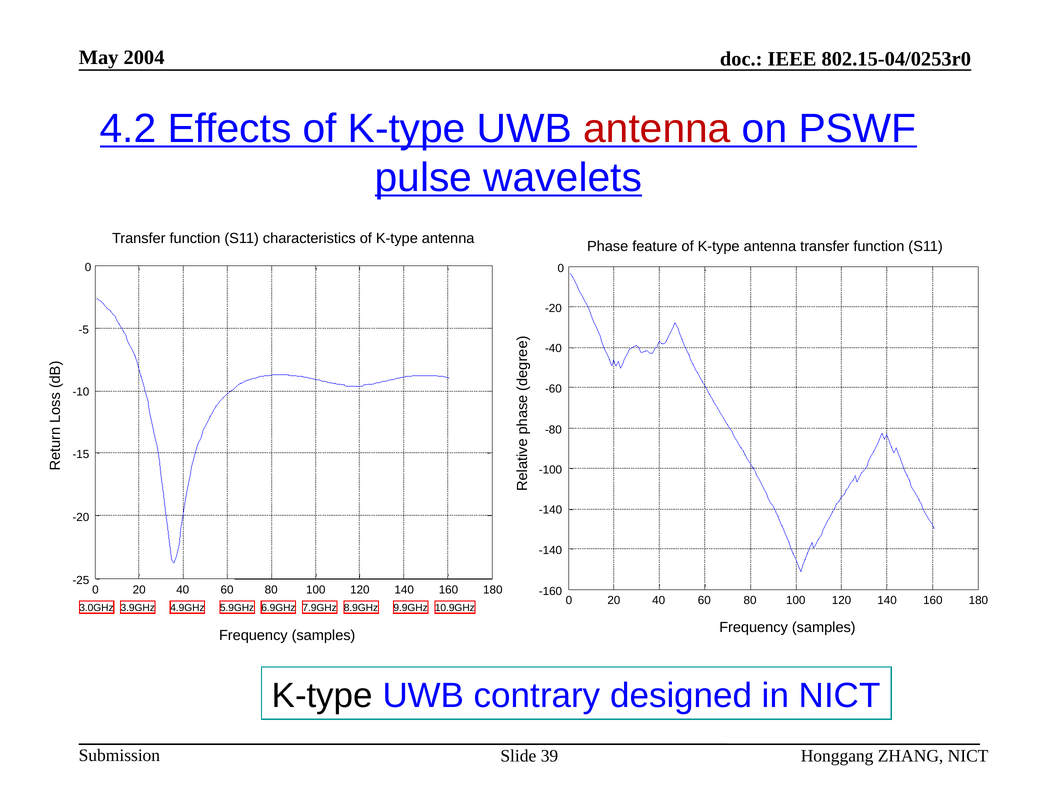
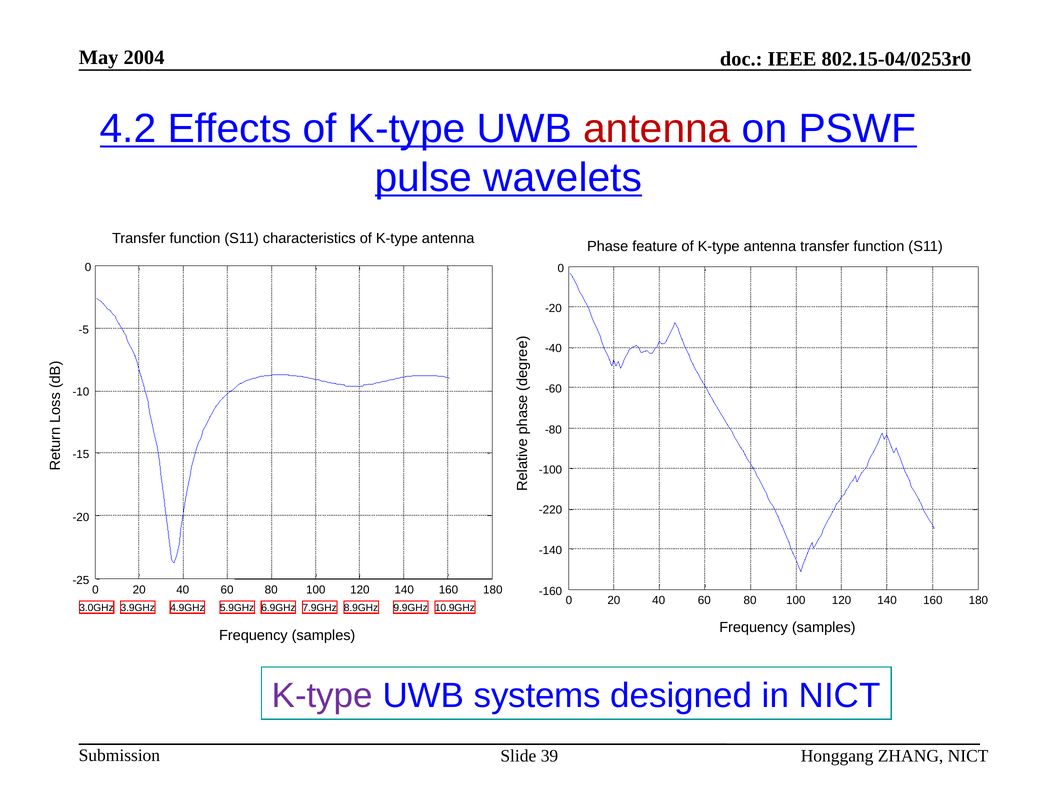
-140 at (550, 510): -140 -> -220
K-type at (322, 695) colour: black -> purple
contrary: contrary -> systems
